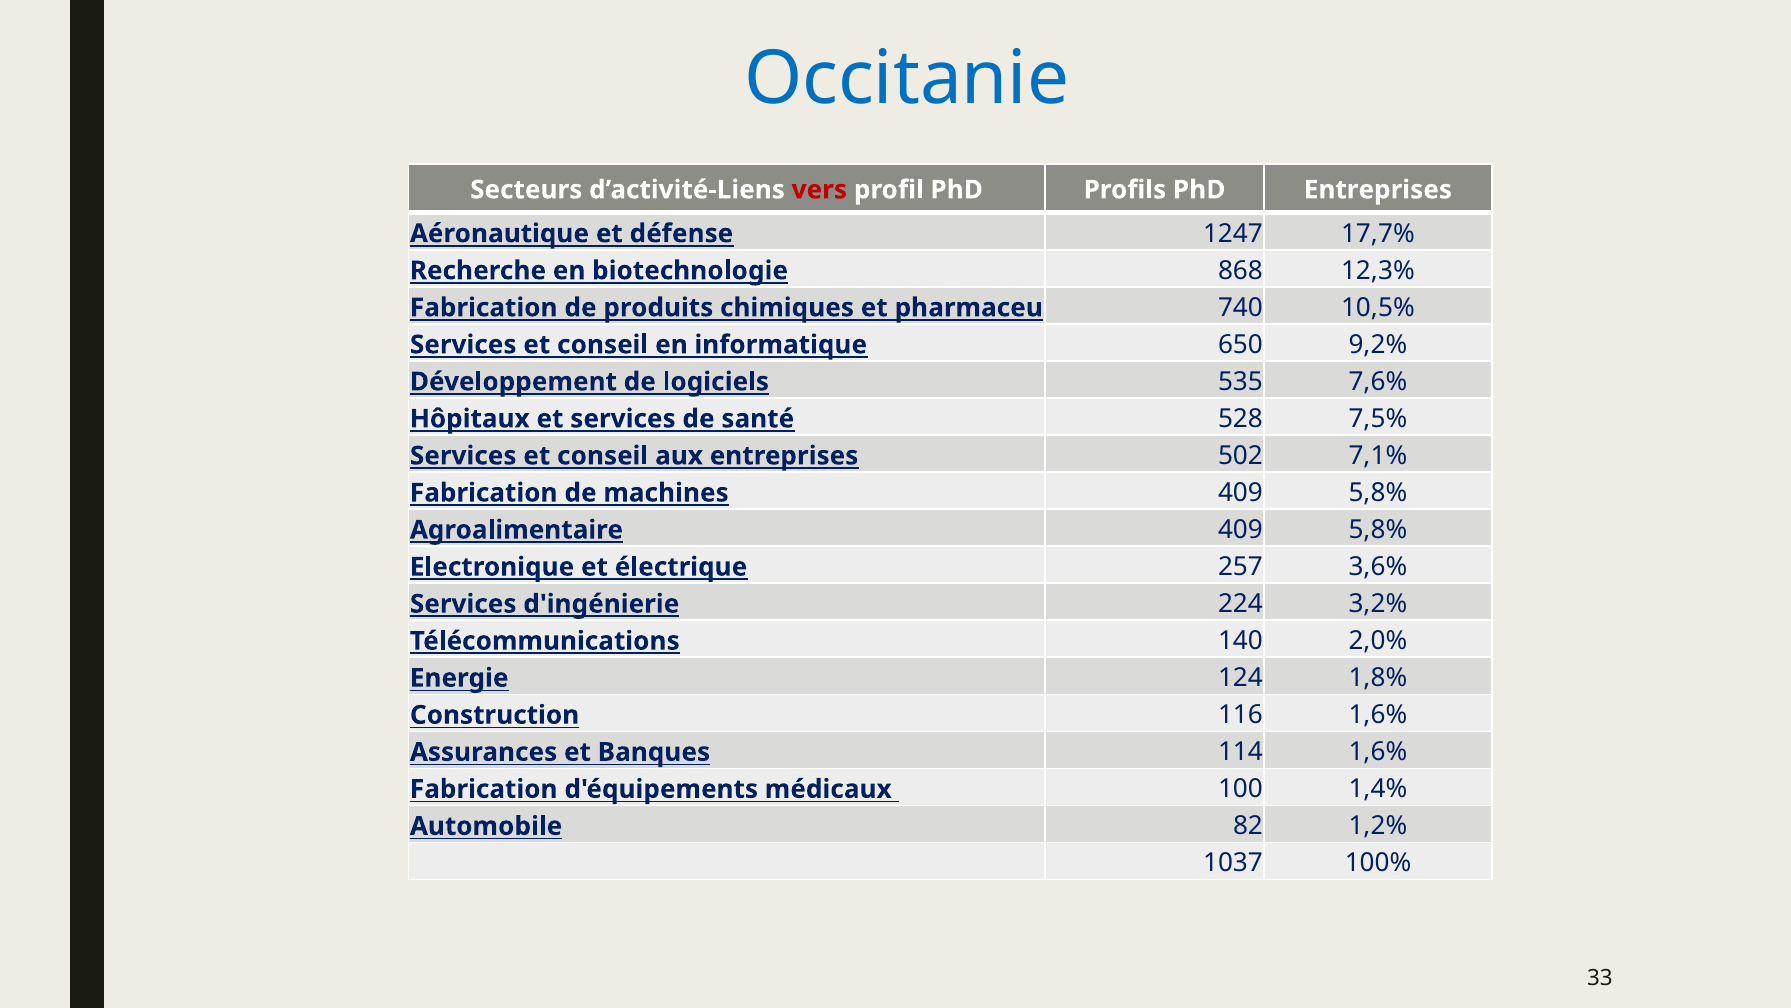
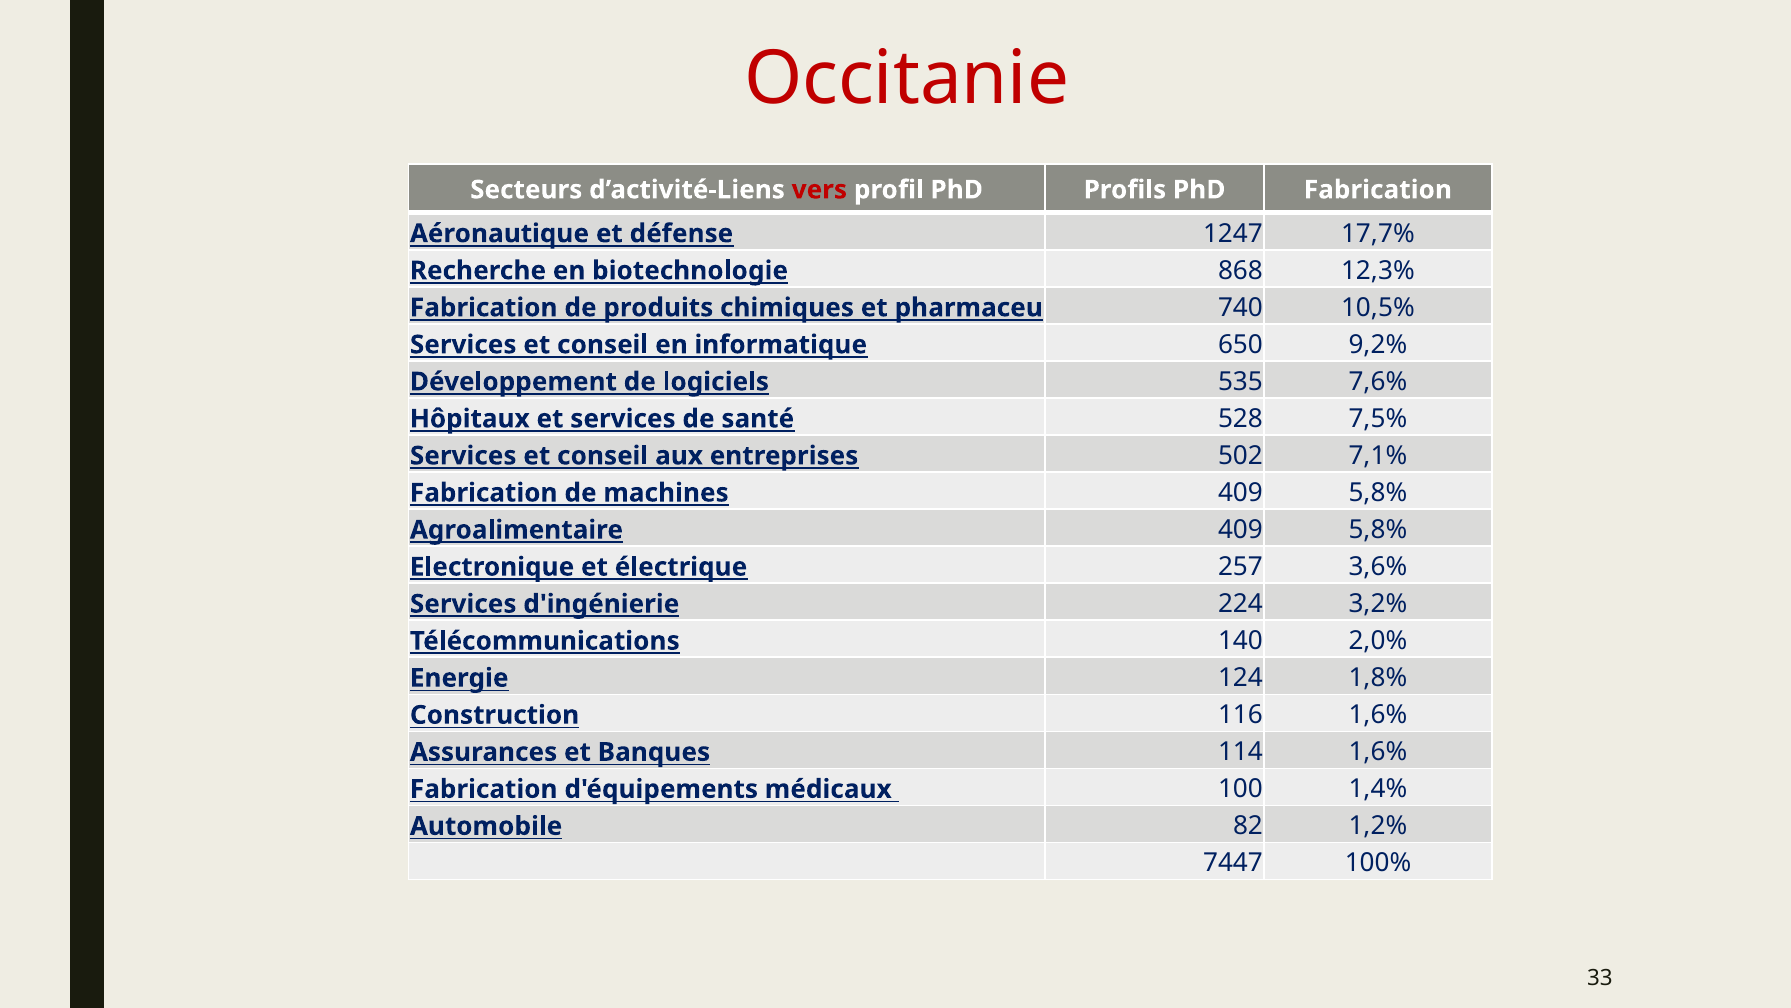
Occitanie colour: blue -> red
PhD Entreprises: Entreprises -> Fabrication
1037: 1037 -> 7447
